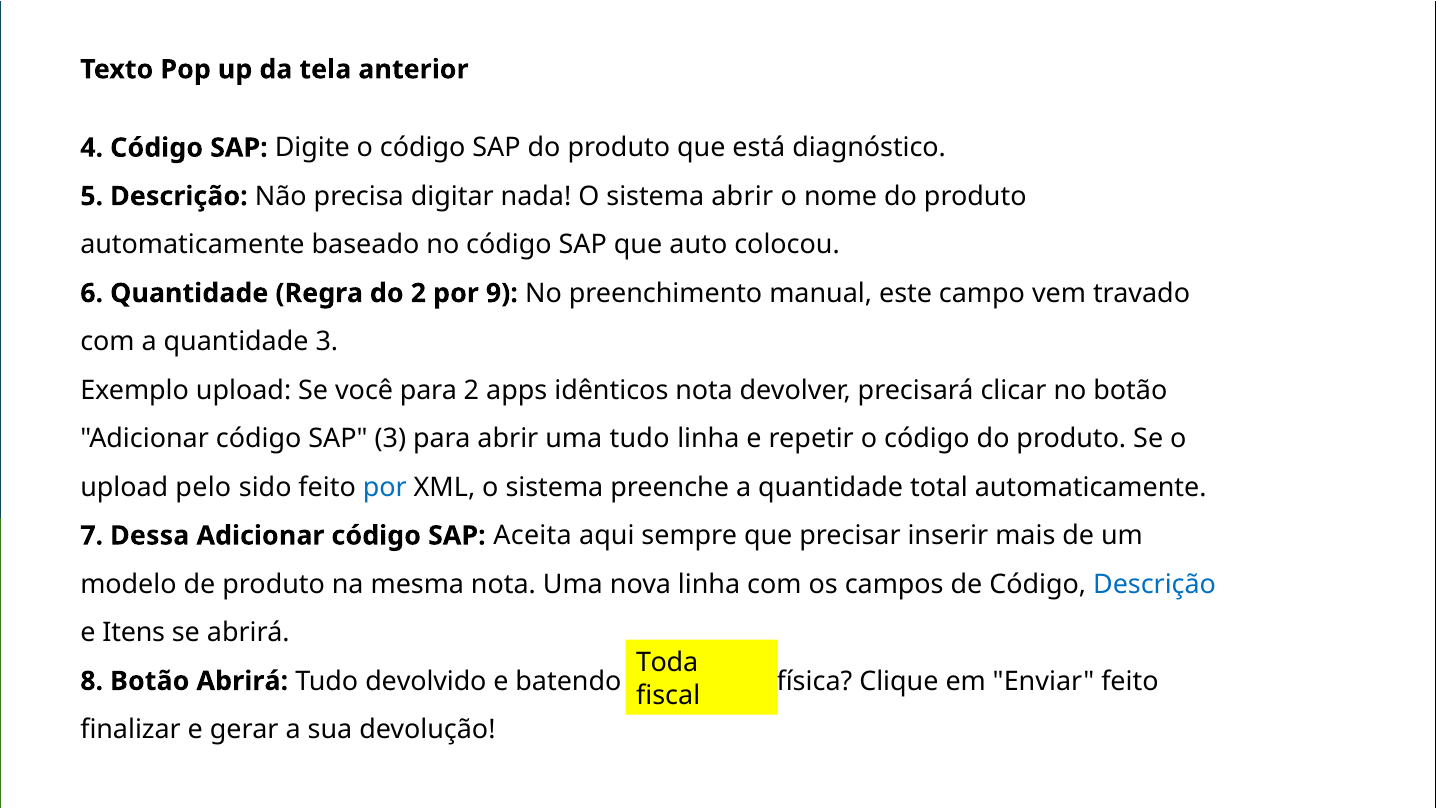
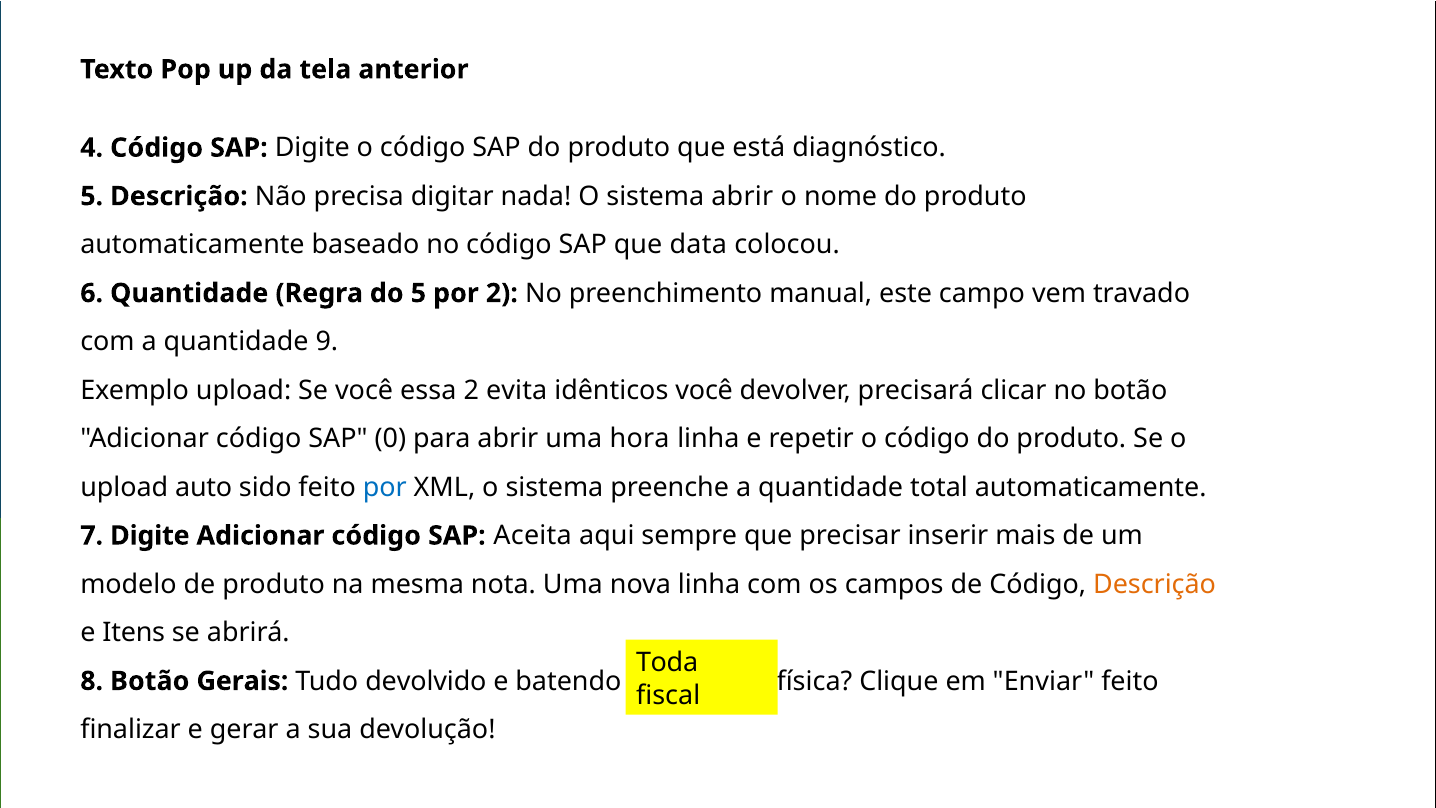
auto: auto -> data
do 2: 2 -> 5
por 9: 9 -> 2
quantidade 3: 3 -> 9
você para: para -> essa
apps: apps -> evita
idênticos nota: nota -> você
SAP 3: 3 -> 0
uma tudo: tudo -> hora
pelo: pelo -> auto
7 Dessa: Dessa -> Digite
Descrição at (1155, 584) colour: blue -> orange
Botão Abrirá: Abrirá -> Gerais
